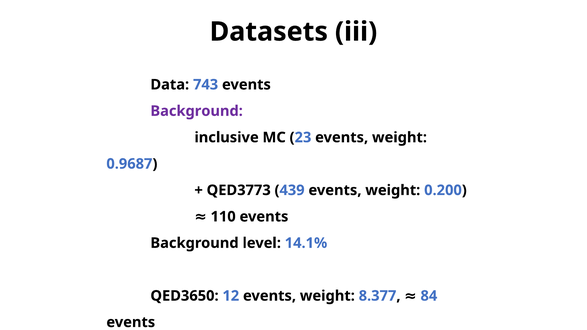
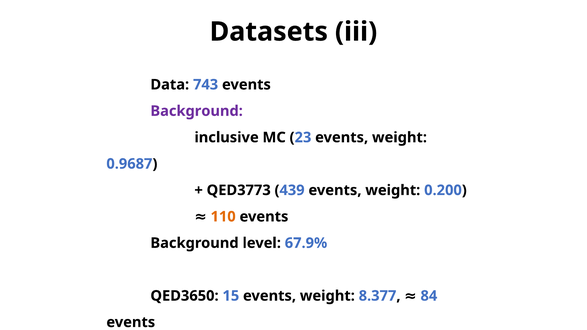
110 colour: black -> orange
14.1%: 14.1% -> 67.9%
12: 12 -> 15
